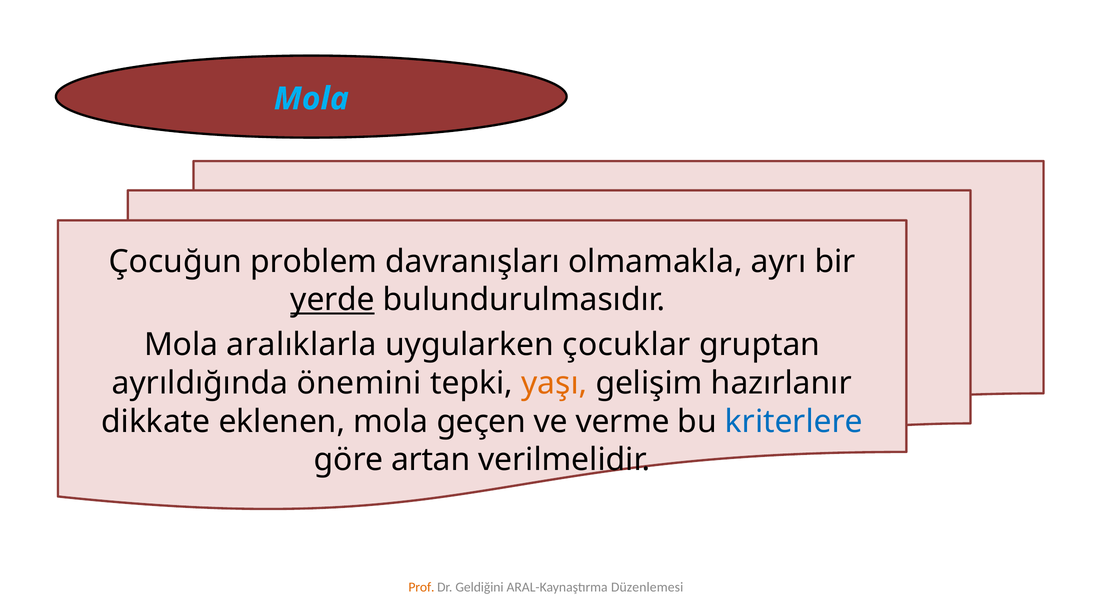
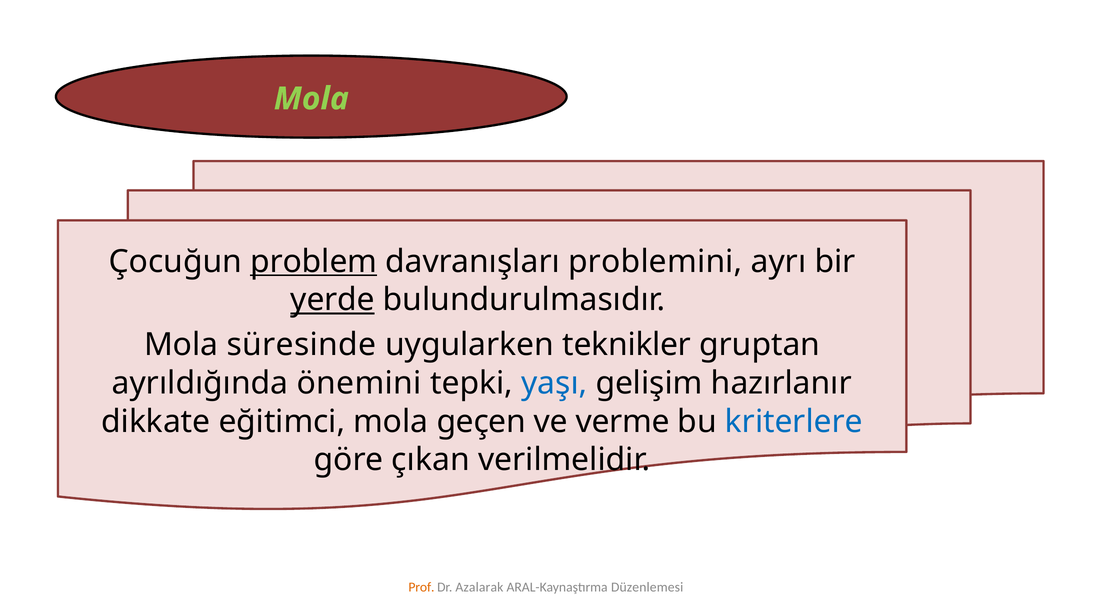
Mola at (311, 99) colour: light blue -> light green
problem underline: none -> present
olmamakla: olmamakla -> problemini
aralıklarla: aralıklarla -> süresinde
çocuklar: çocuklar -> teknikler
yaşı colour: orange -> blue
eklenen: eklenen -> eğitimci
artan: artan -> çıkan
Geldiğini: Geldiğini -> Azalarak
